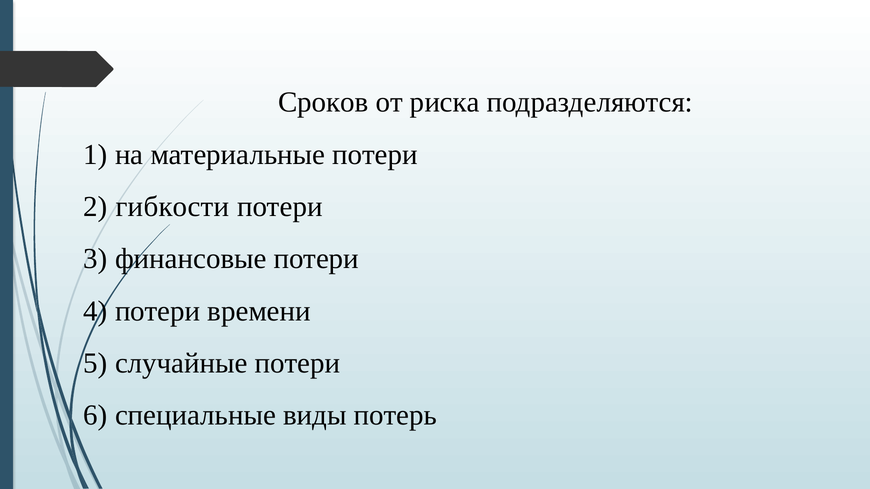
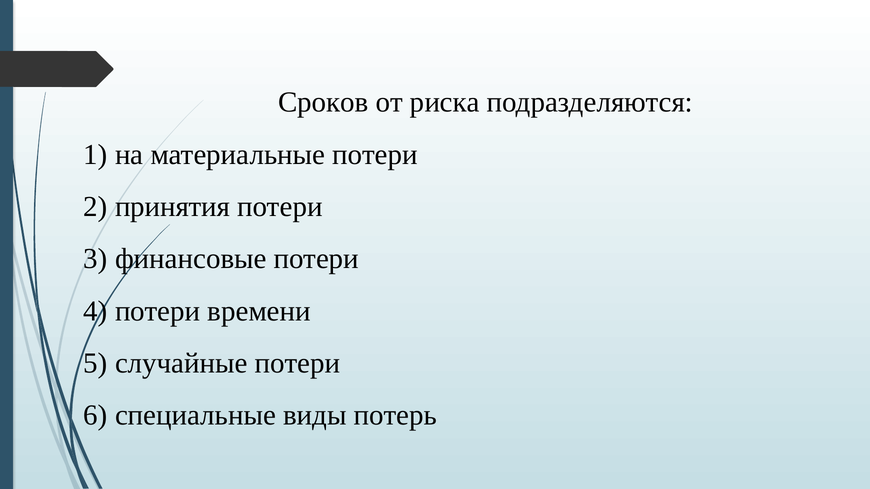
гибкости: гибкости -> принятия
